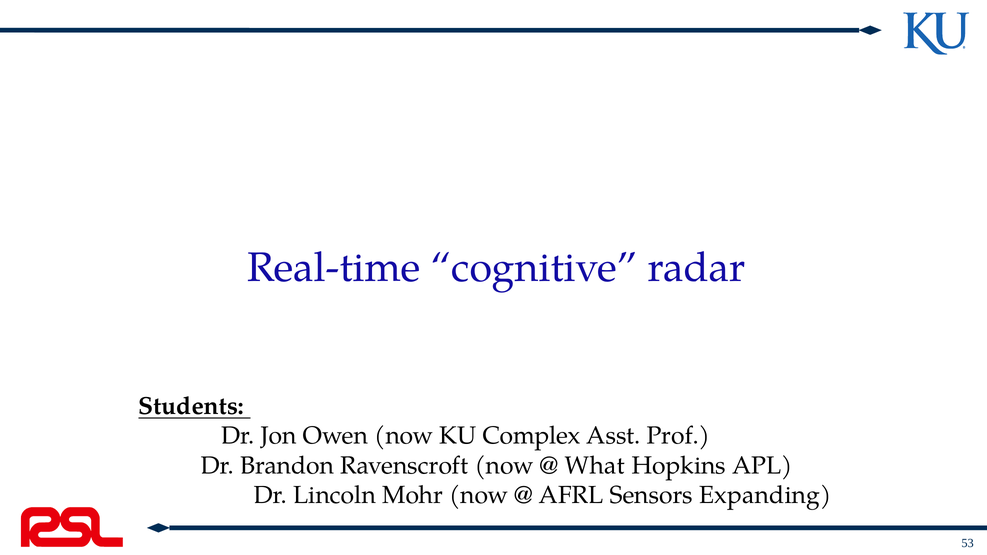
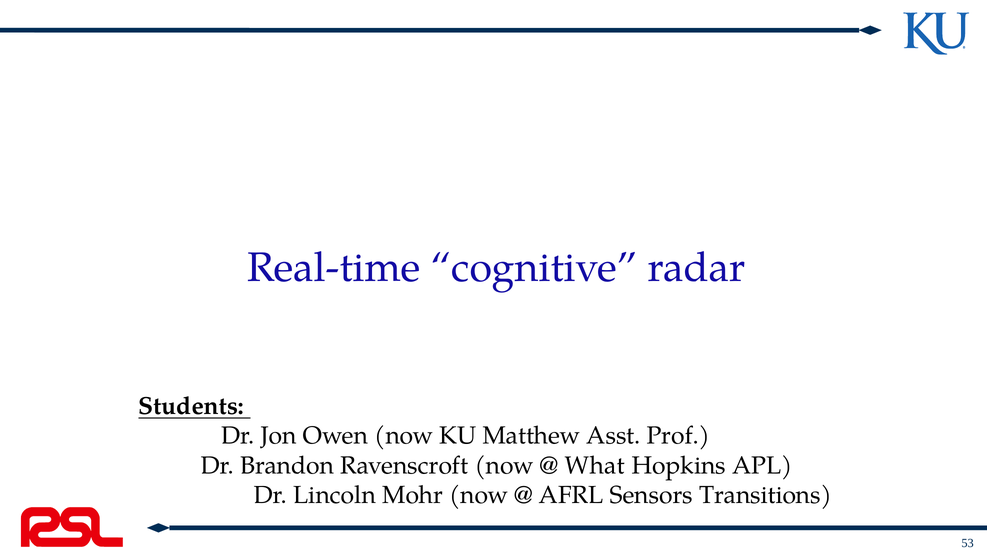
Complex: Complex -> Matthew
Expanding: Expanding -> Transitions
